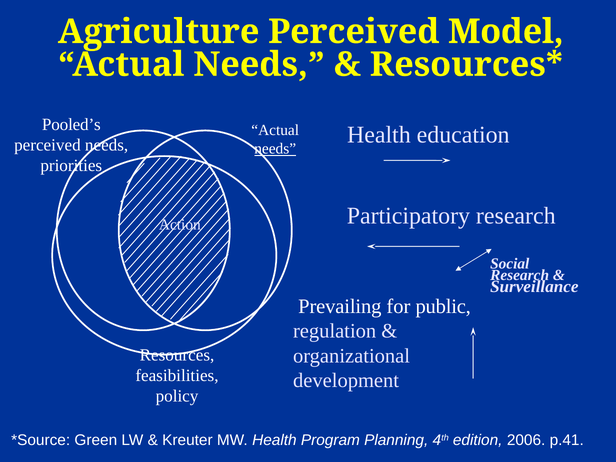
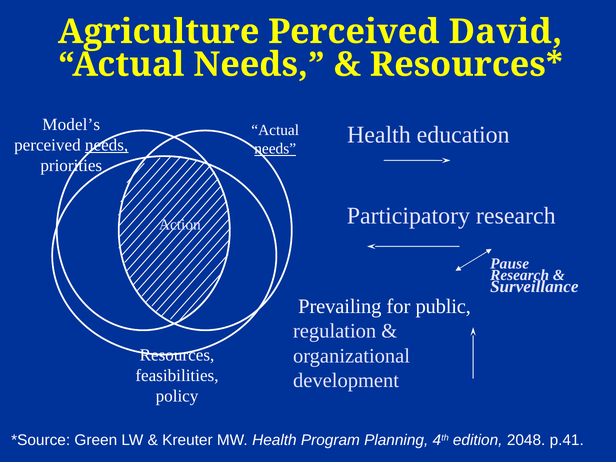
Model: Model -> David
Pooled’s: Pooled’s -> Model’s
needs at (107, 145) underline: none -> present
Social: Social -> Pause
2006: 2006 -> 2048
